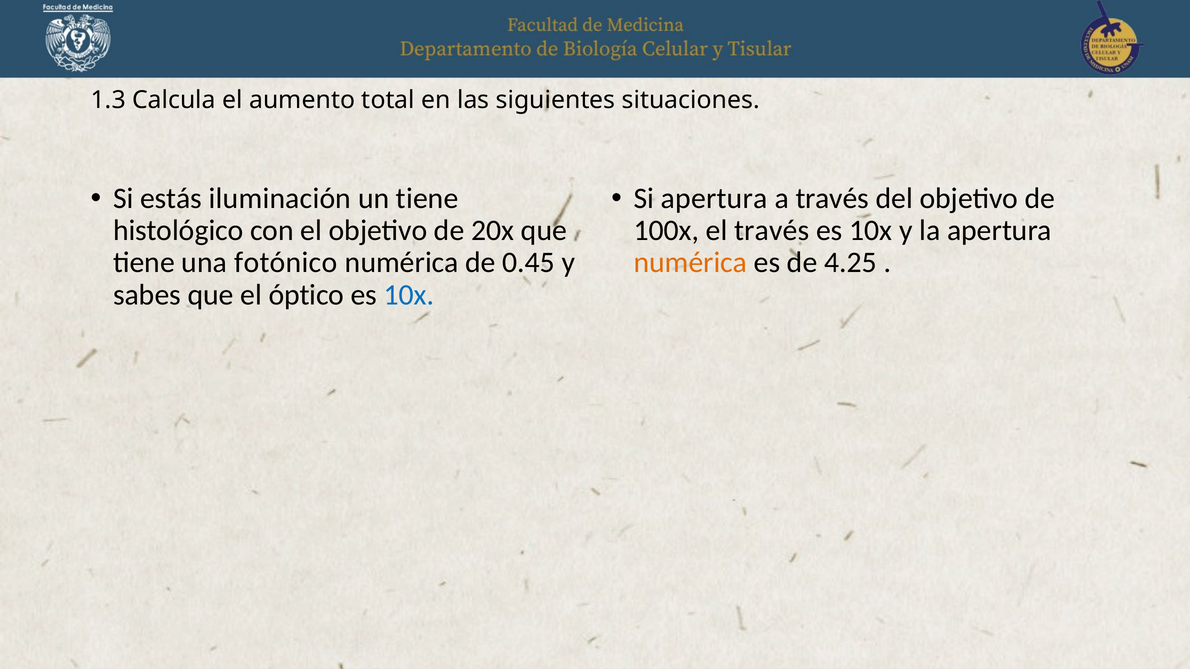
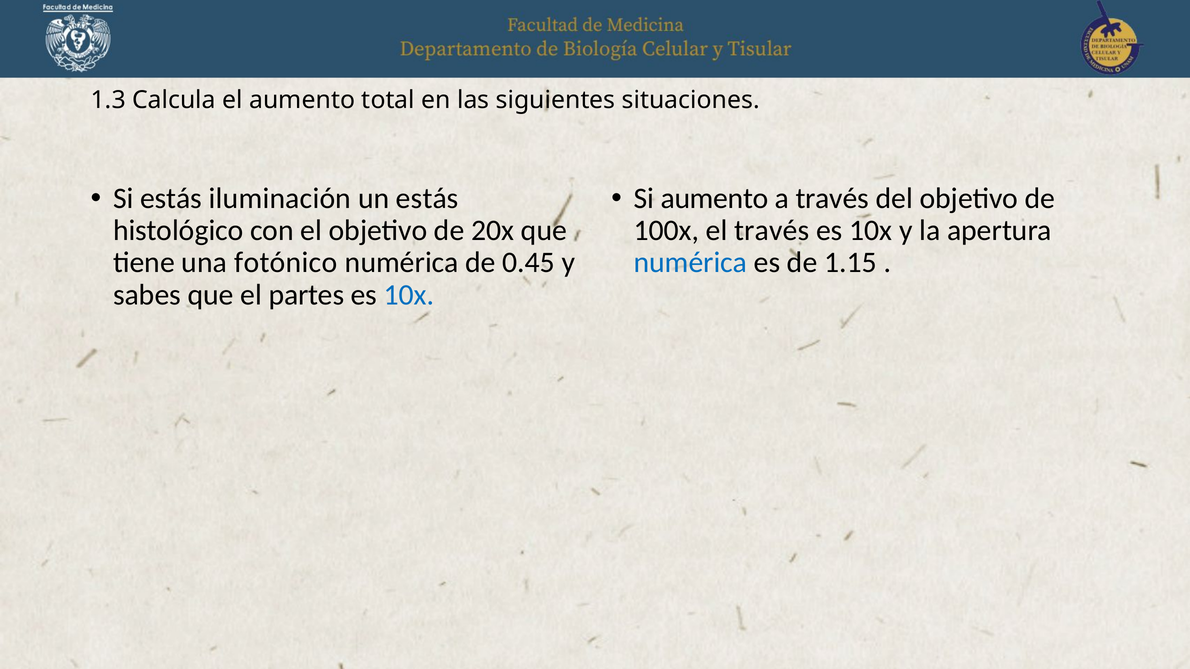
un tiene: tiene -> estás
Si apertura: apertura -> aumento
numérica at (690, 263) colour: orange -> blue
4.25: 4.25 -> 1.15
óptico: óptico -> partes
